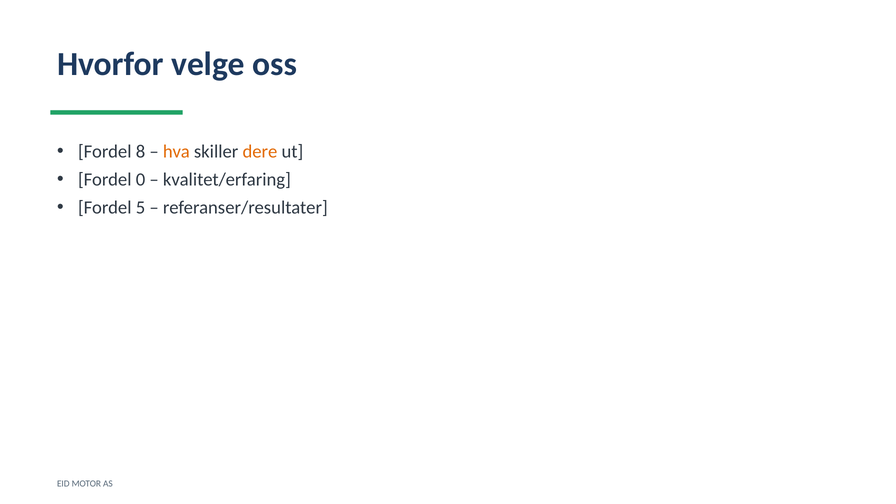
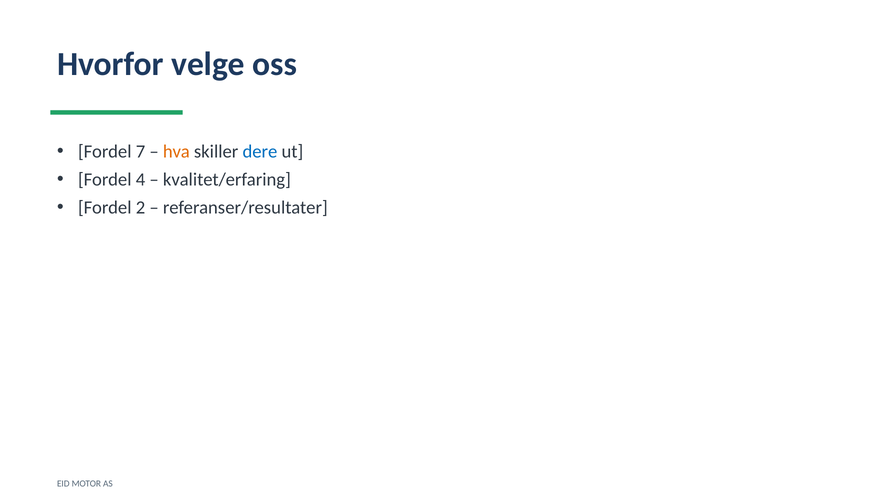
8: 8 -> 7
dere colour: orange -> blue
0: 0 -> 4
5: 5 -> 2
